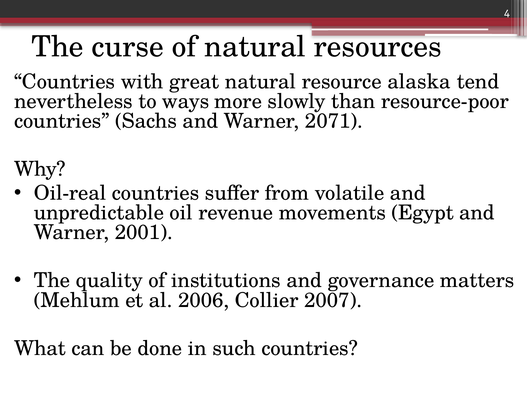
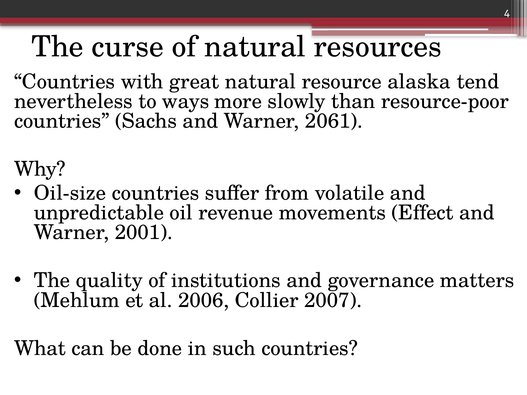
2071: 2071 -> 2061
Oil-real: Oil-real -> Oil-size
Egypt: Egypt -> Effect
